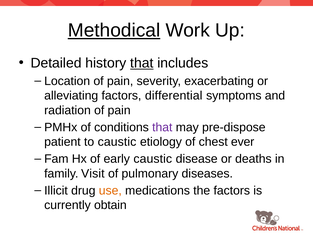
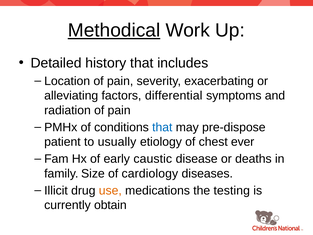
that at (142, 63) underline: present -> none
that at (162, 127) colour: purple -> blue
to caustic: caustic -> usually
Visit: Visit -> Size
pulmonary: pulmonary -> cardiology
the factors: factors -> testing
